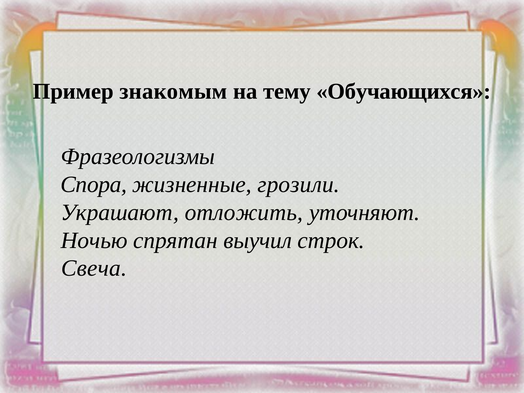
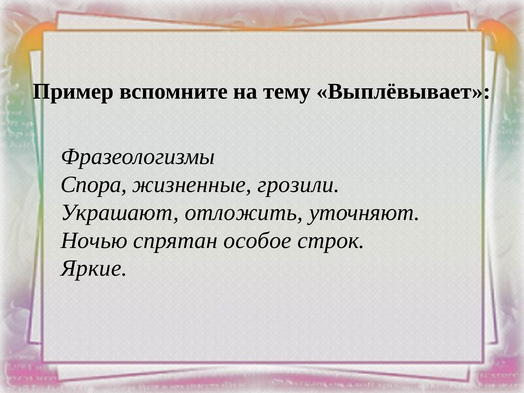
знакомым: знакомым -> вспомните
Обучающихся: Обучающихся -> Выплёвывает
выучил: выучил -> особое
Свеча: Свеча -> Яркие
